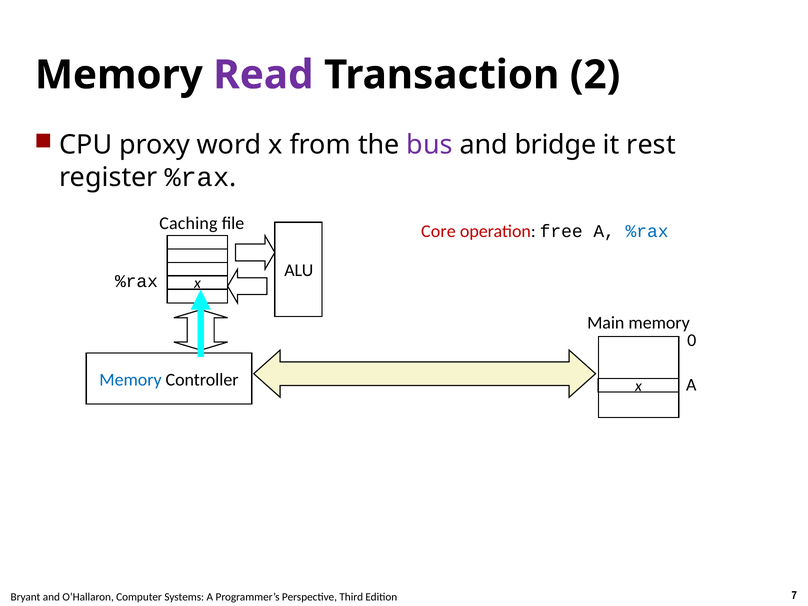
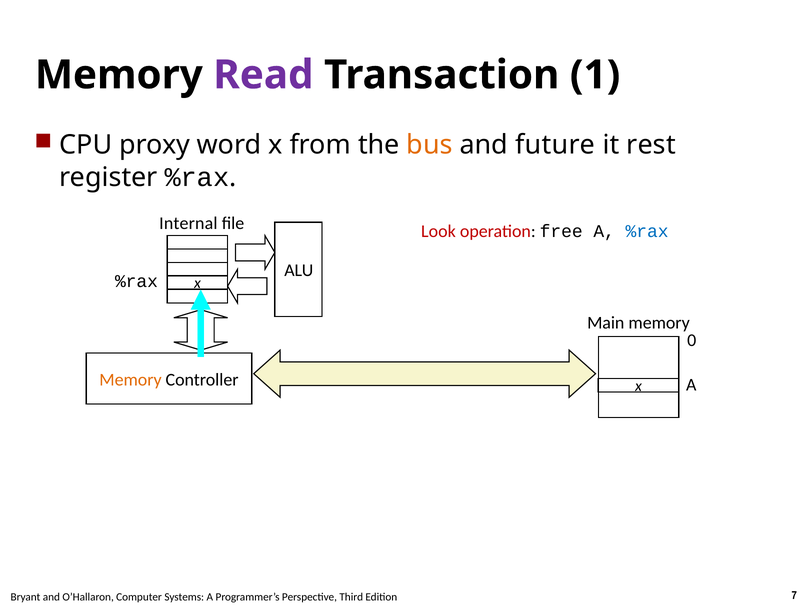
2: 2 -> 1
bus colour: purple -> orange
bridge: bridge -> future
Caching: Caching -> Internal
Core: Core -> Look
Memory at (130, 380) colour: blue -> orange
